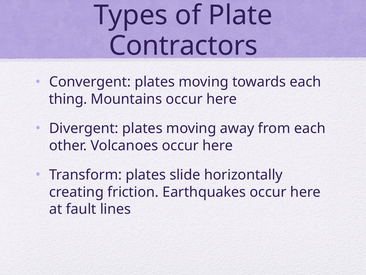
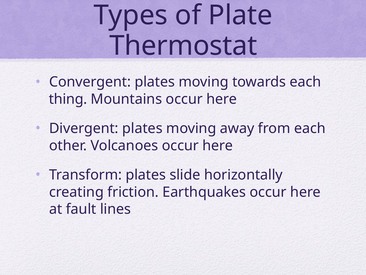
Contractors: Contractors -> Thermostat
